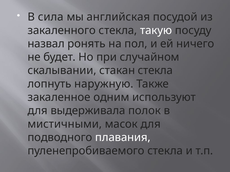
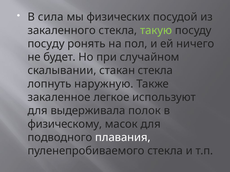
английская: английская -> физических
такую colour: white -> light green
назвал at (46, 44): назвал -> посуду
одним: одним -> легкое
мистичными: мистичными -> физическому
